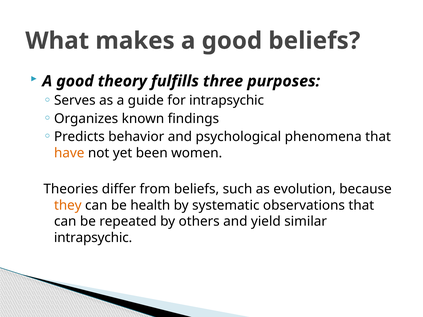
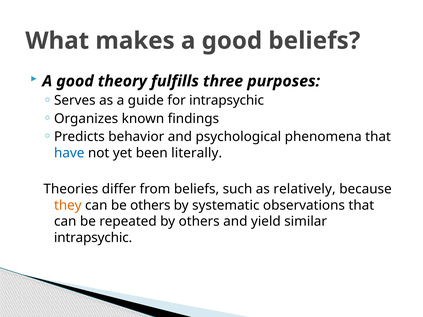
have colour: orange -> blue
women: women -> literally
evolution: evolution -> relatively
be health: health -> others
